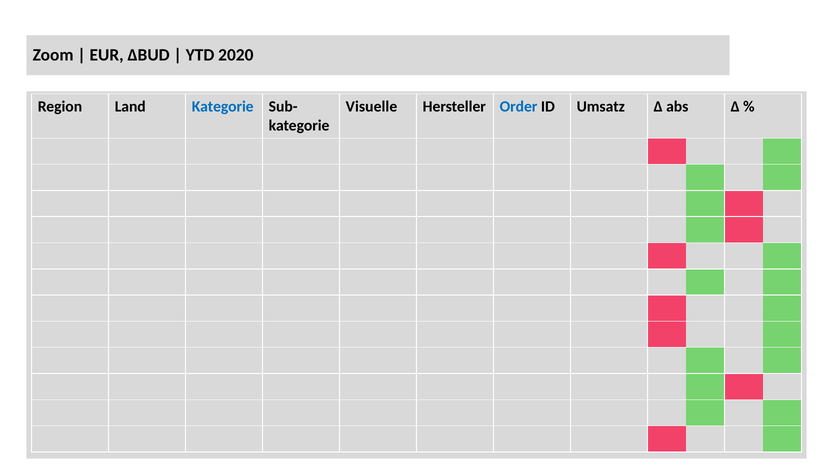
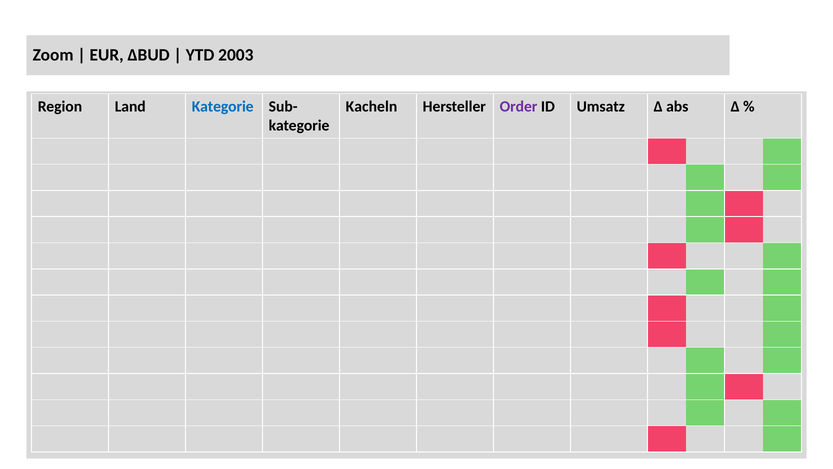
2020: 2020 -> 2003
Visuelle: Visuelle -> Kacheln
Order colour: blue -> purple
